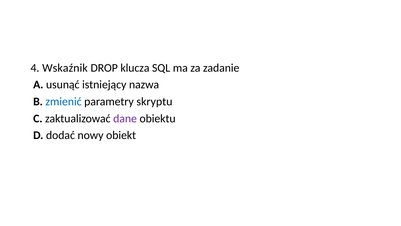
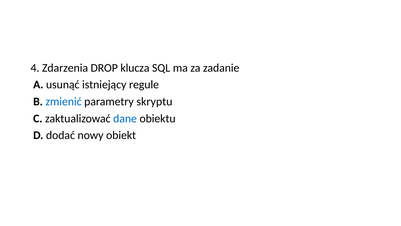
Wskaźnik: Wskaźnik -> Zdarzenia
nazwa: nazwa -> regule
dane colour: purple -> blue
